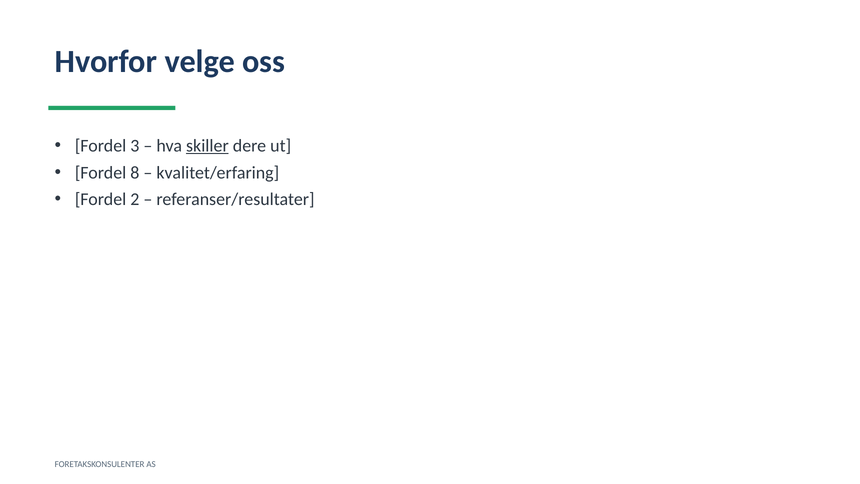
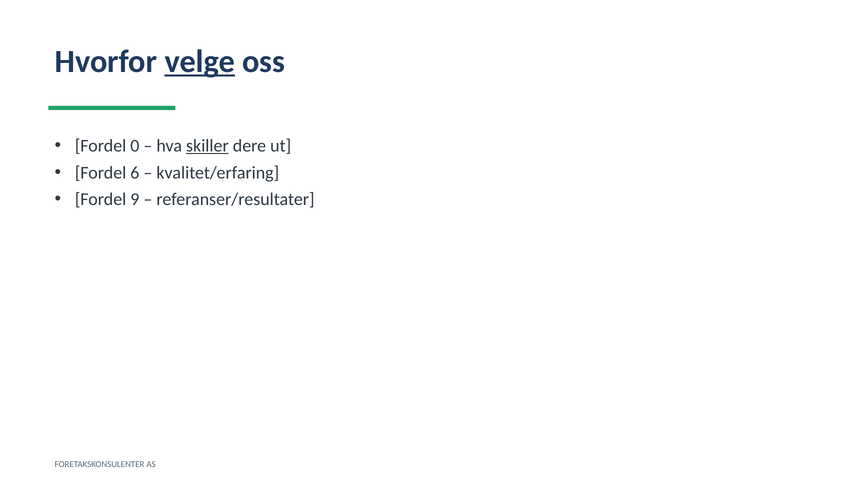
velge underline: none -> present
3: 3 -> 0
8: 8 -> 6
2: 2 -> 9
